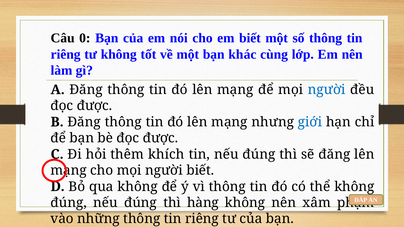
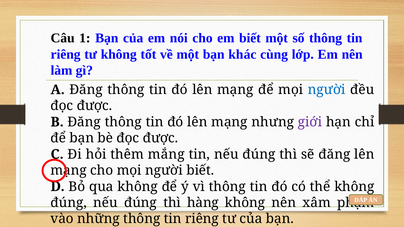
0: 0 -> 1
giới colour: blue -> purple
khích: khích -> mắng
